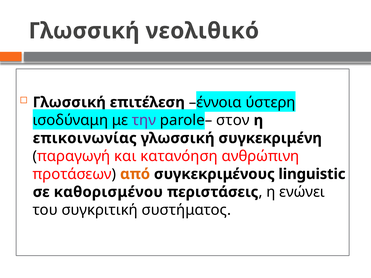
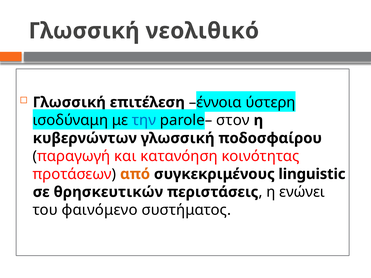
την colour: purple -> blue
επικοινωνίας: επικοινωνίας -> κυβερνώντων
συγκεκριμένη: συγκεκριμένη -> ποδοσφαίρου
ανθρώπινη: ανθρώπινη -> κοινότητας
καθορισμένου: καθορισμένου -> θρησκευτικών
συγκριτική: συγκριτική -> φαινόμενο
